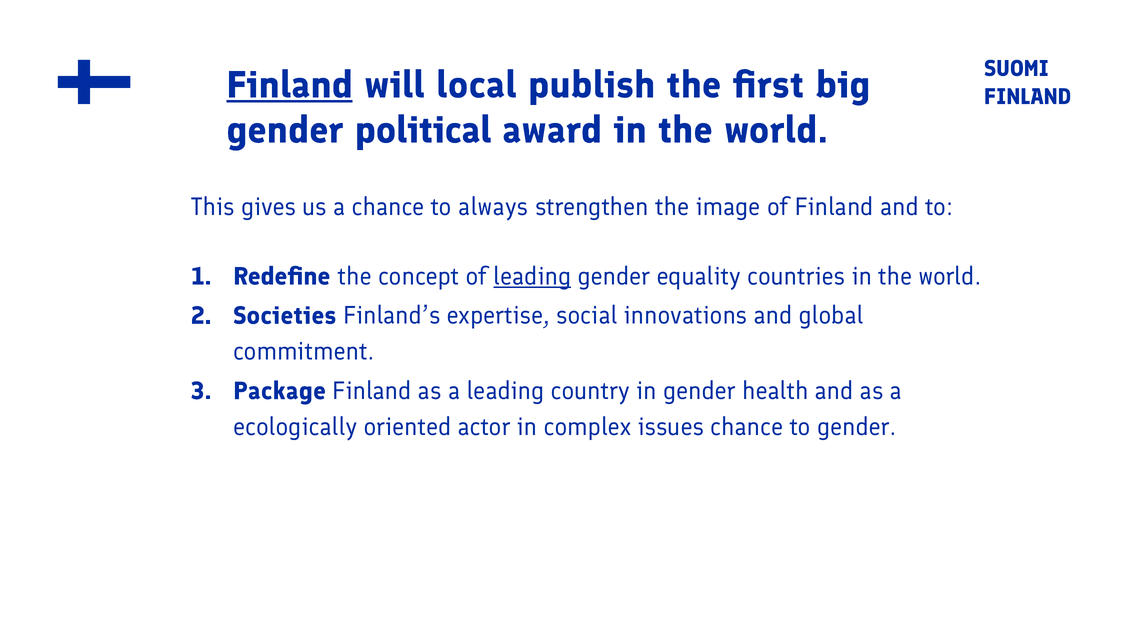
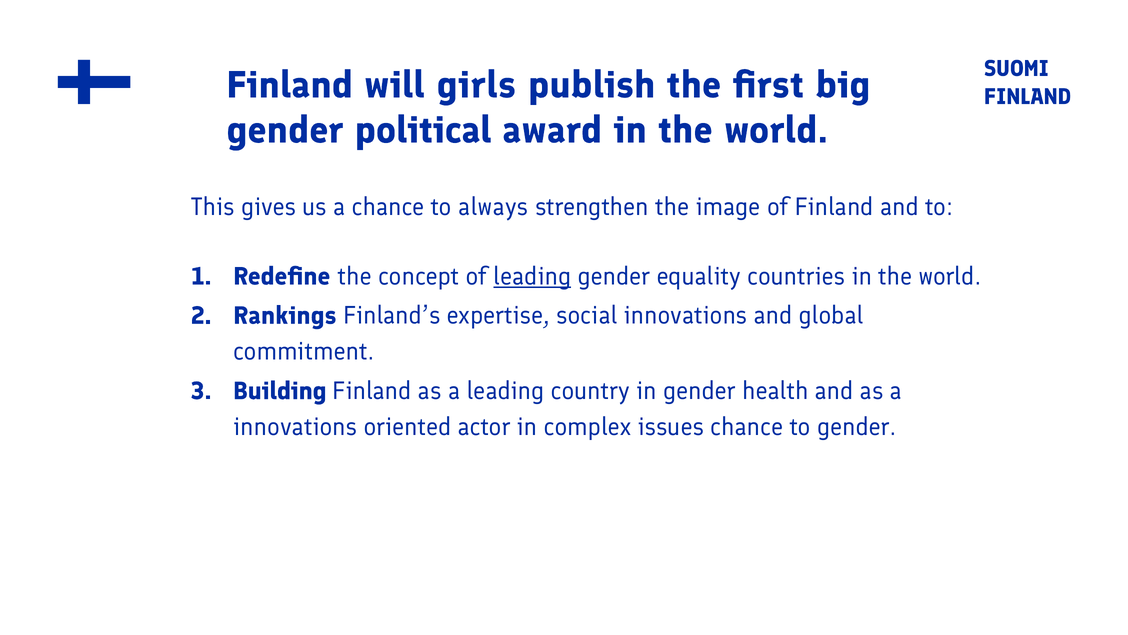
Finland at (290, 85) underline: present -> none
local: local -> girls
Societies: Societies -> Rankings
Package: Package -> Building
ecologically at (295, 427): ecologically -> innovations
